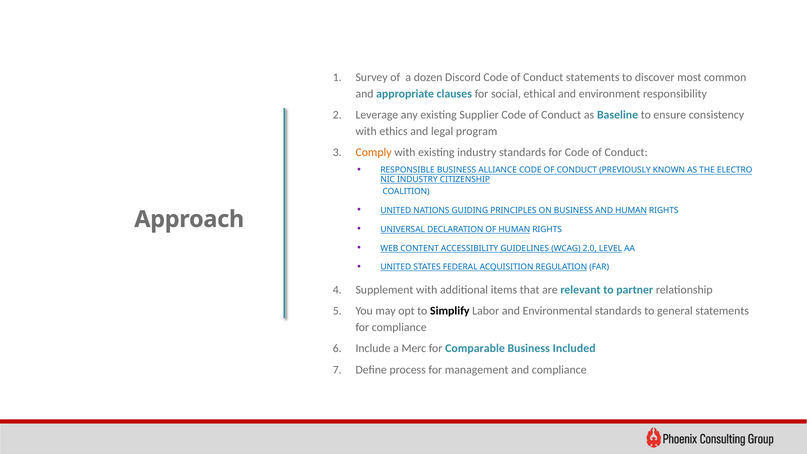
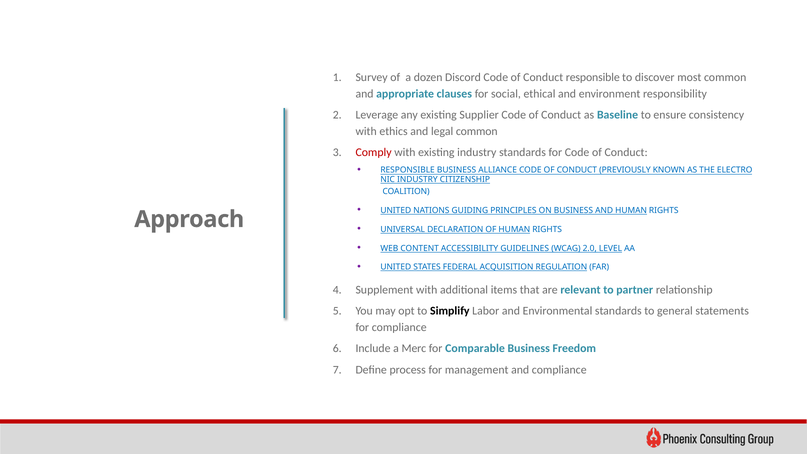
Conduct statements: statements -> responsible
legal program: program -> common
Comply colour: orange -> red
Included: Included -> Freedom
